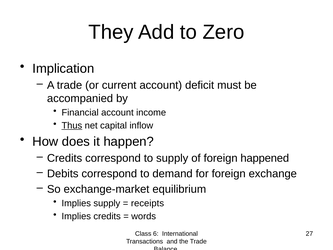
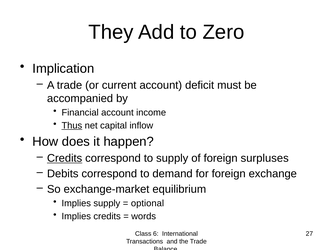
Credits at (65, 158) underline: none -> present
happened: happened -> surpluses
receipts: receipts -> optional
